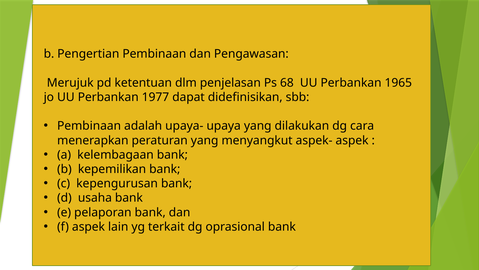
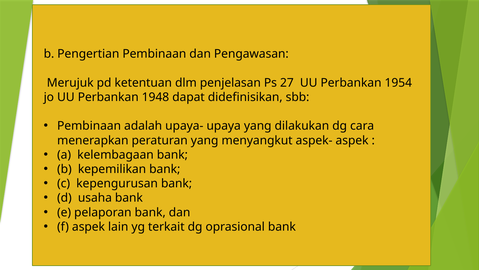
68: 68 -> 27
1965: 1965 -> 1954
1977: 1977 -> 1948
